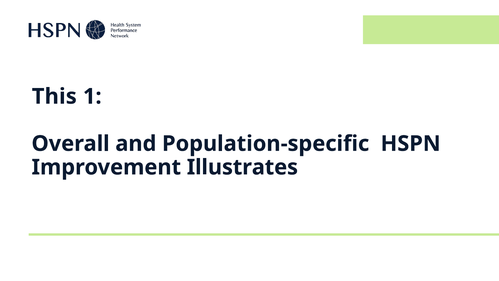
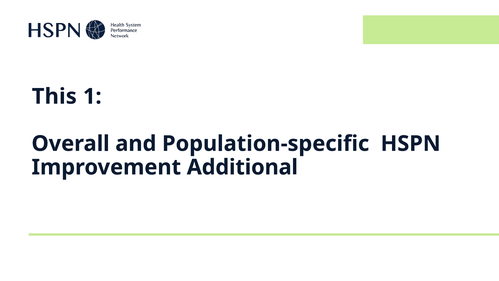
Illustrates: Illustrates -> Additional
